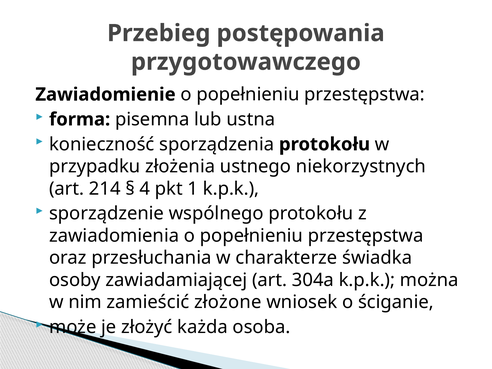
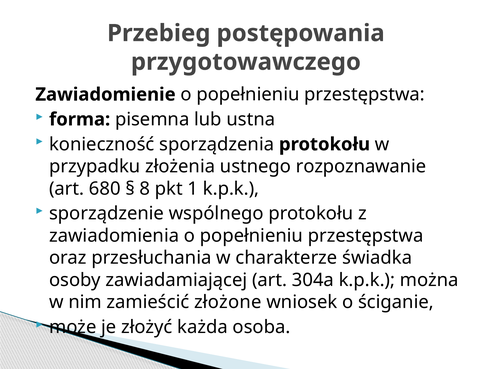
niekorzystnych: niekorzystnych -> rozpoznawanie
214: 214 -> 680
4: 4 -> 8
